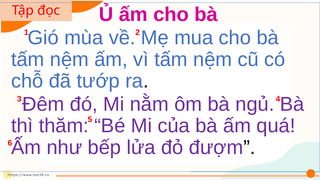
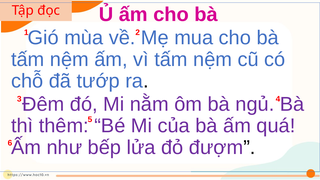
thăm: thăm -> thêm
